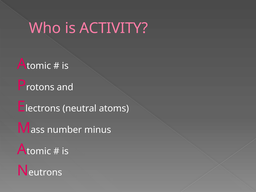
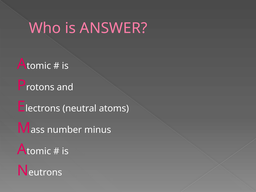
ACTIVITY: ACTIVITY -> ANSWER
